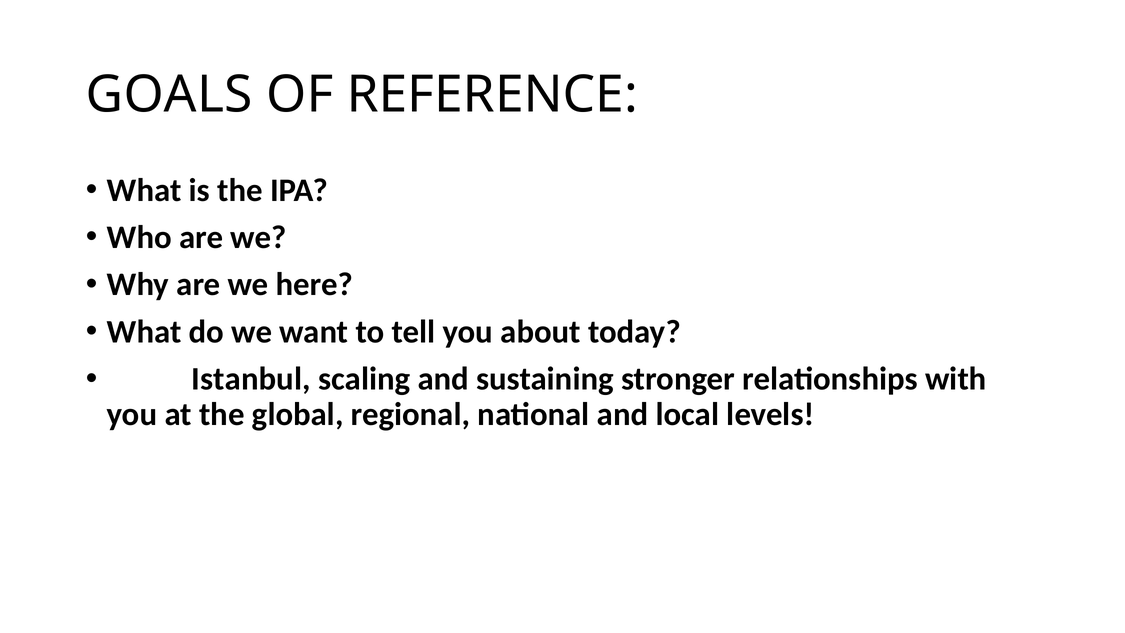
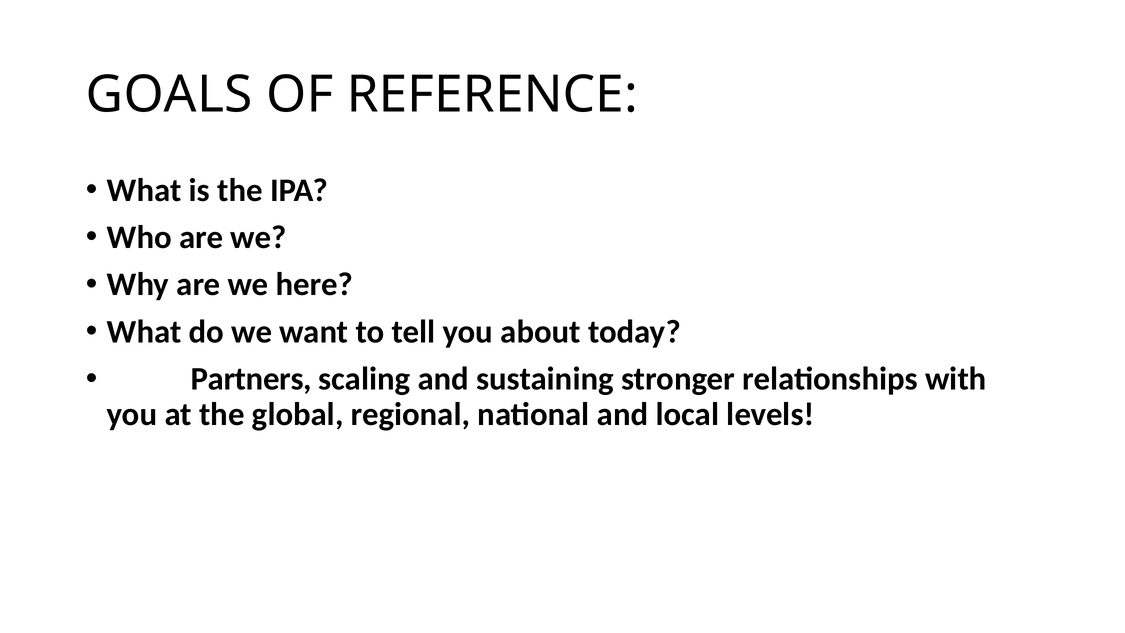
Istanbul: Istanbul -> Partners
